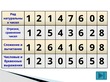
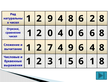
2 1: 1 -> 9
7 at (71, 19): 7 -> 8
6 0: 0 -> 2
2 5: 5 -> 0
4 3: 3 -> 0
6 2: 2 -> 6
2 6: 6 -> 7
4 1: 1 -> 9
6 9: 9 -> 4
3 0: 0 -> 1
6 5: 5 -> 1
